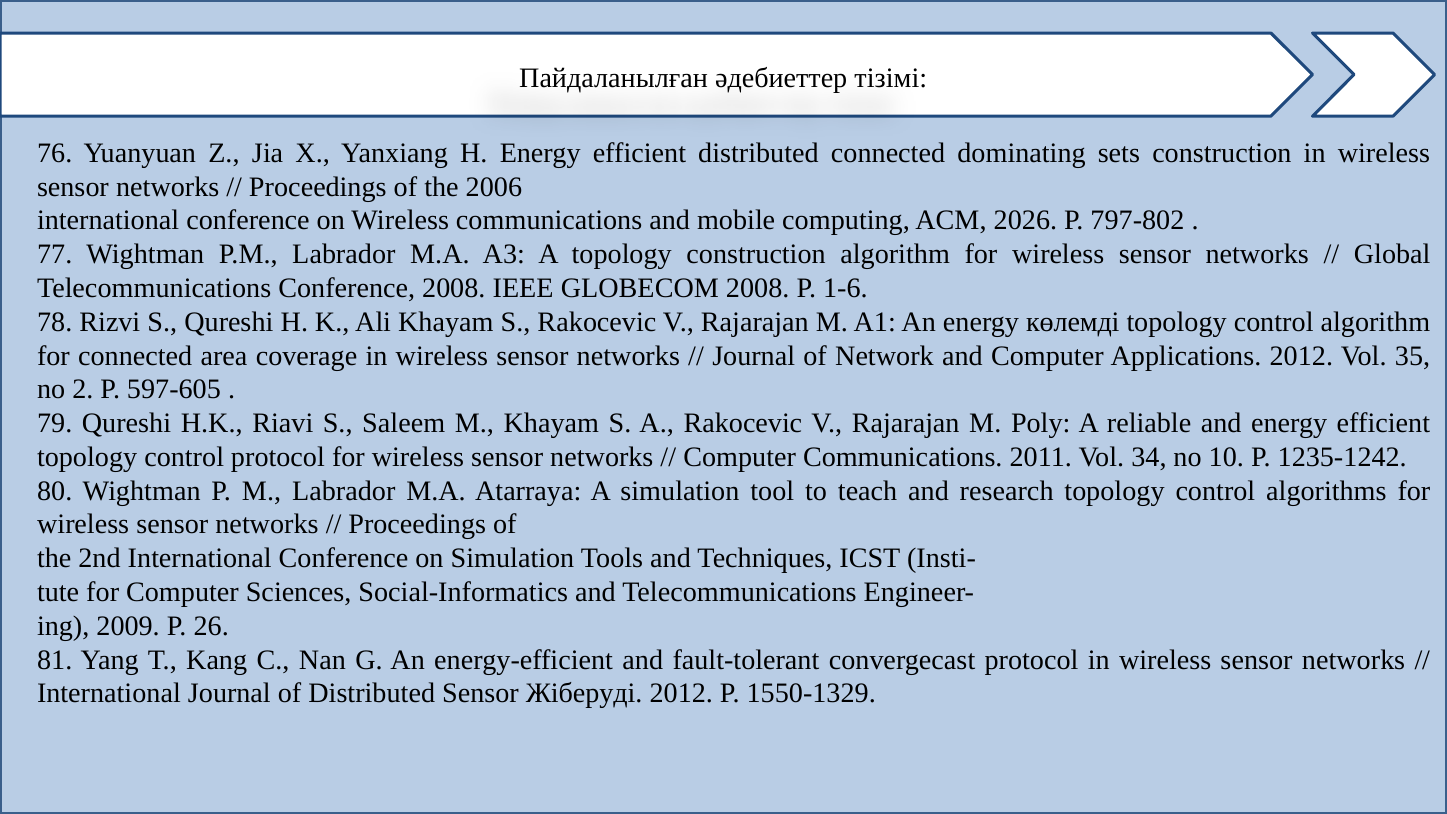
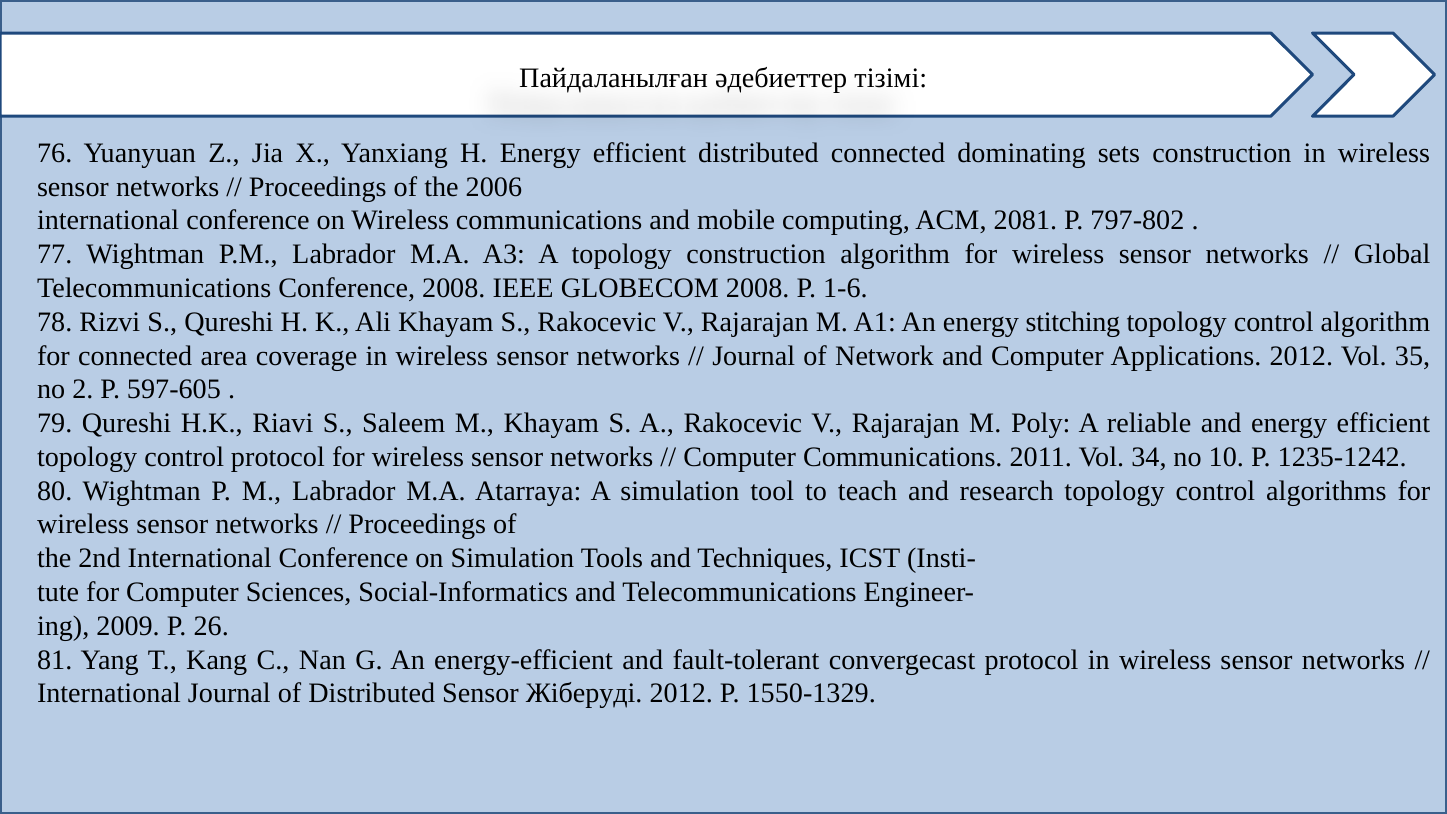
2026: 2026 -> 2081
көлемді: көлемді -> stitching
